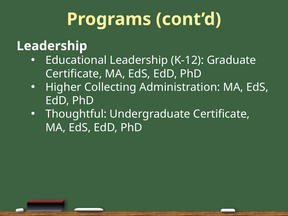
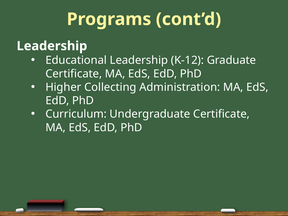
Thoughtful: Thoughtful -> Curriculum
